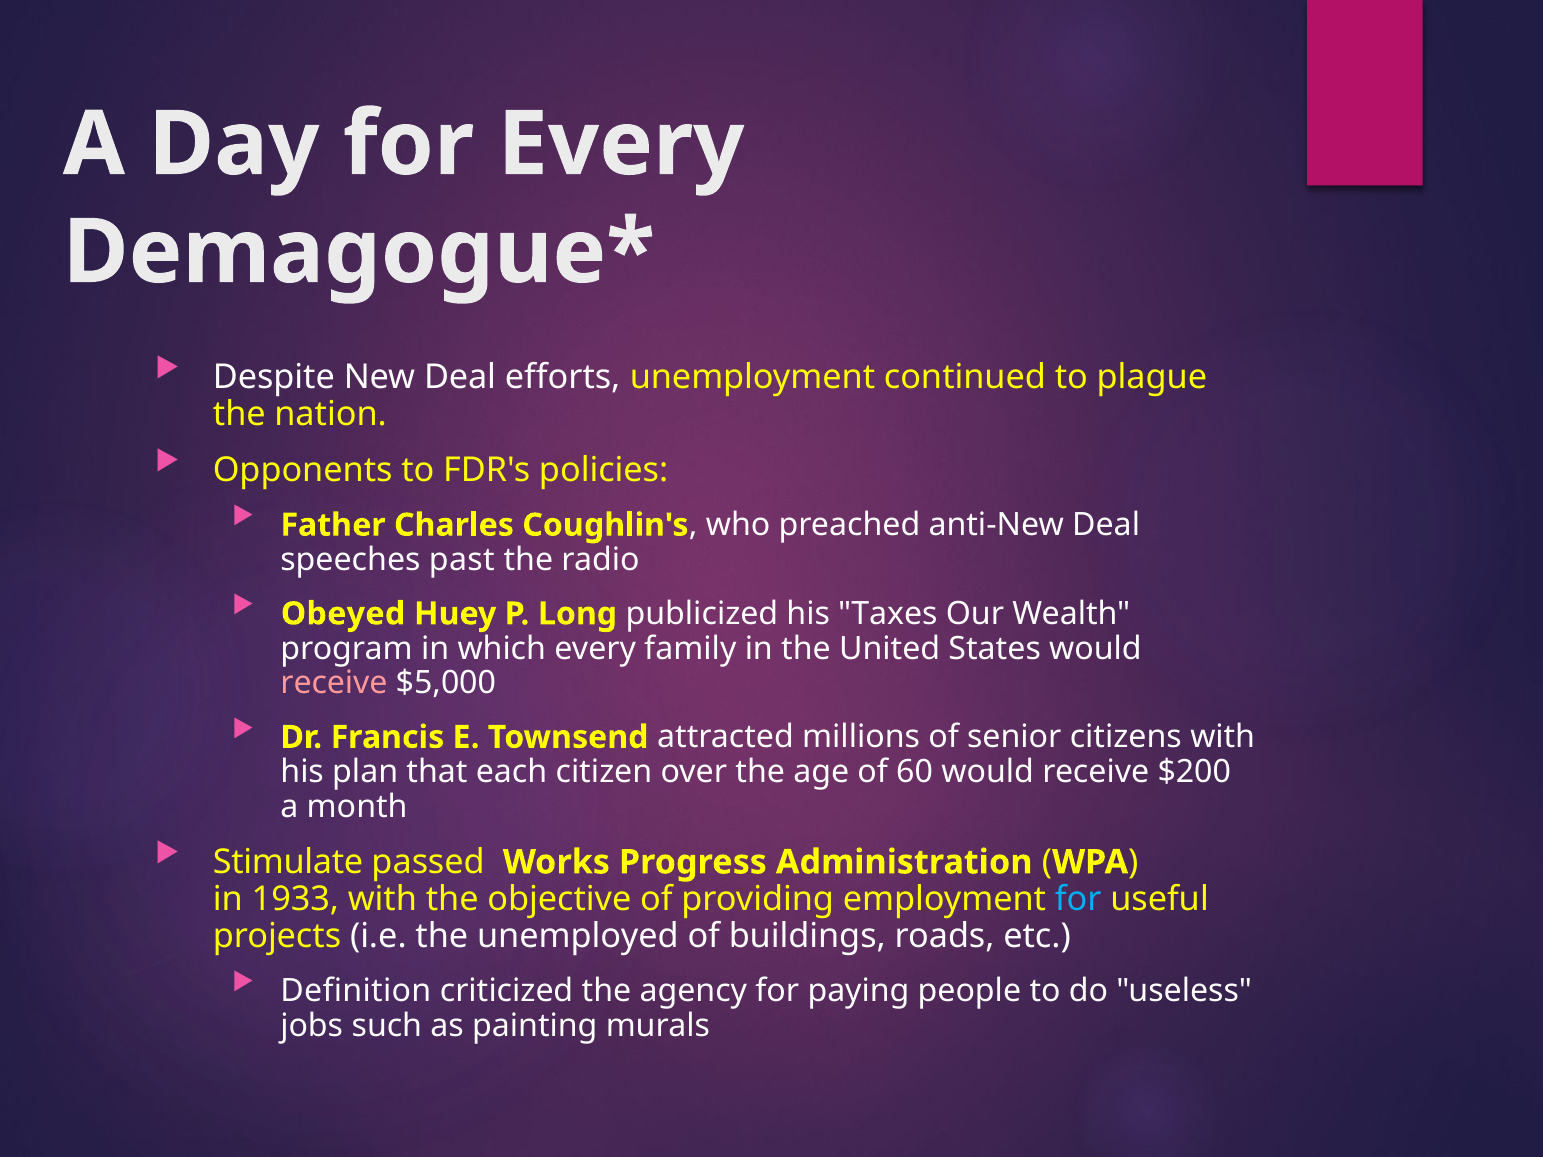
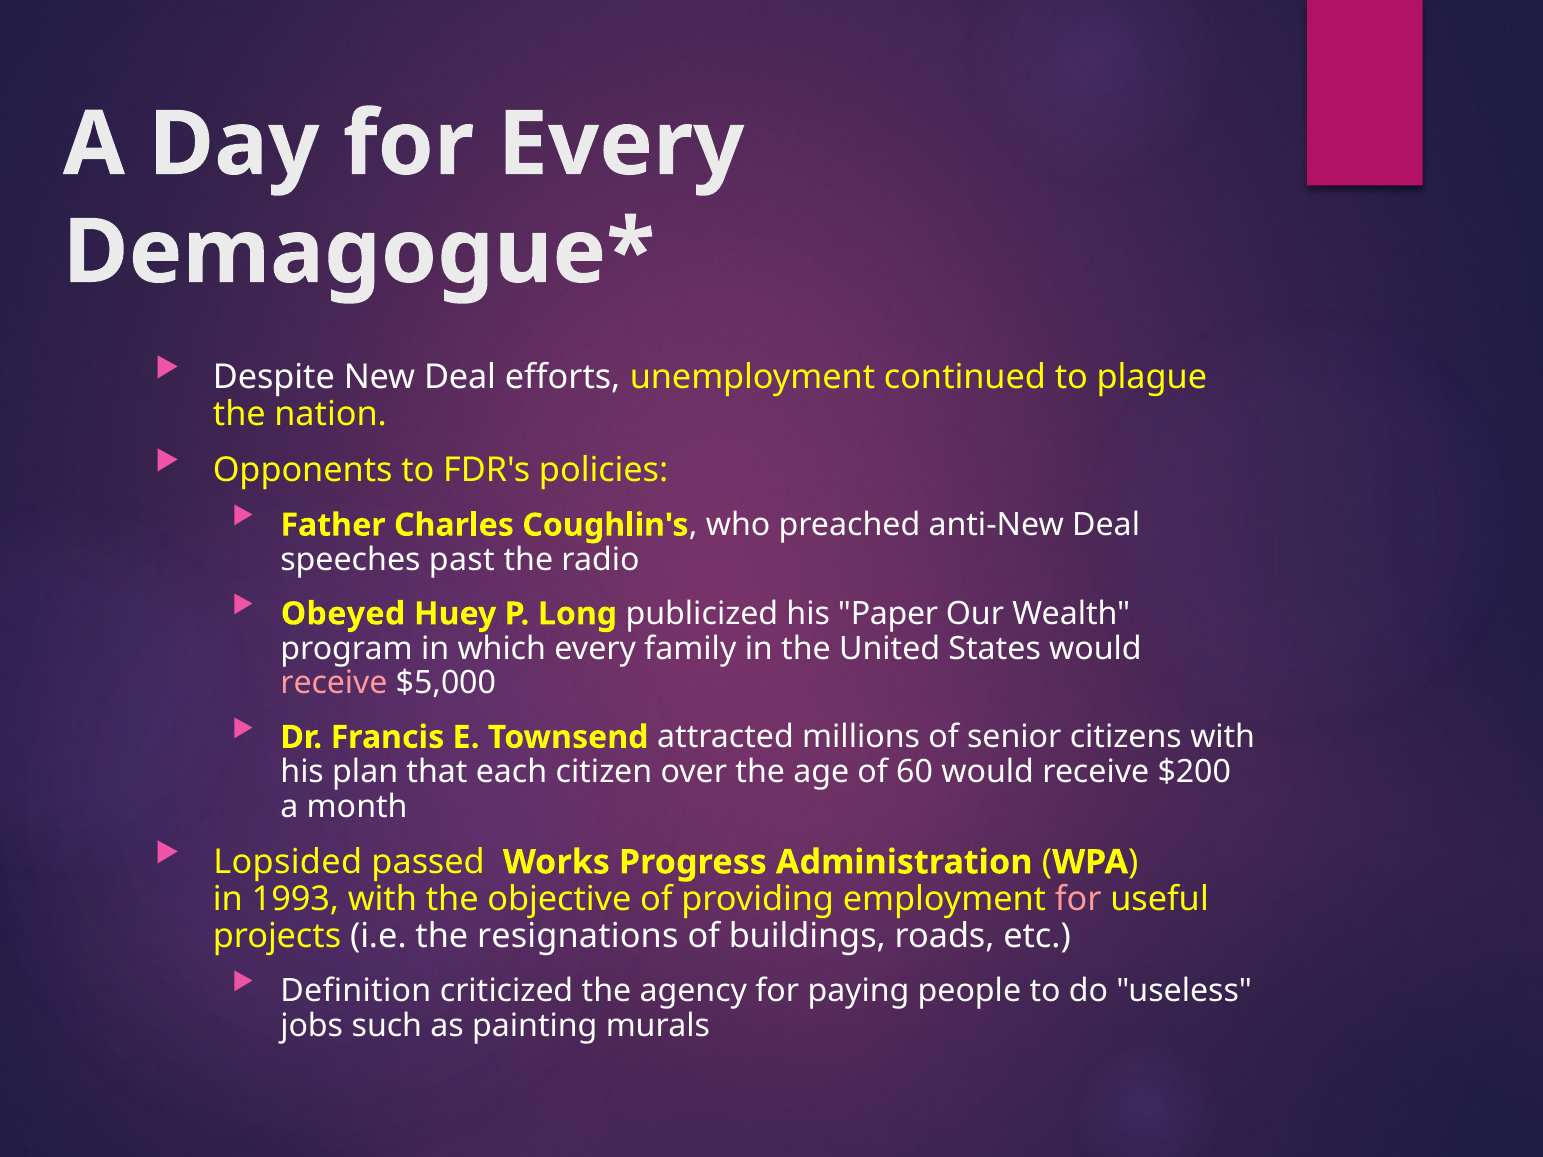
Taxes: Taxes -> Paper
Stimulate: Stimulate -> Lopsided
1933: 1933 -> 1993
for at (1078, 899) colour: light blue -> pink
unemployed: unemployed -> resignations
